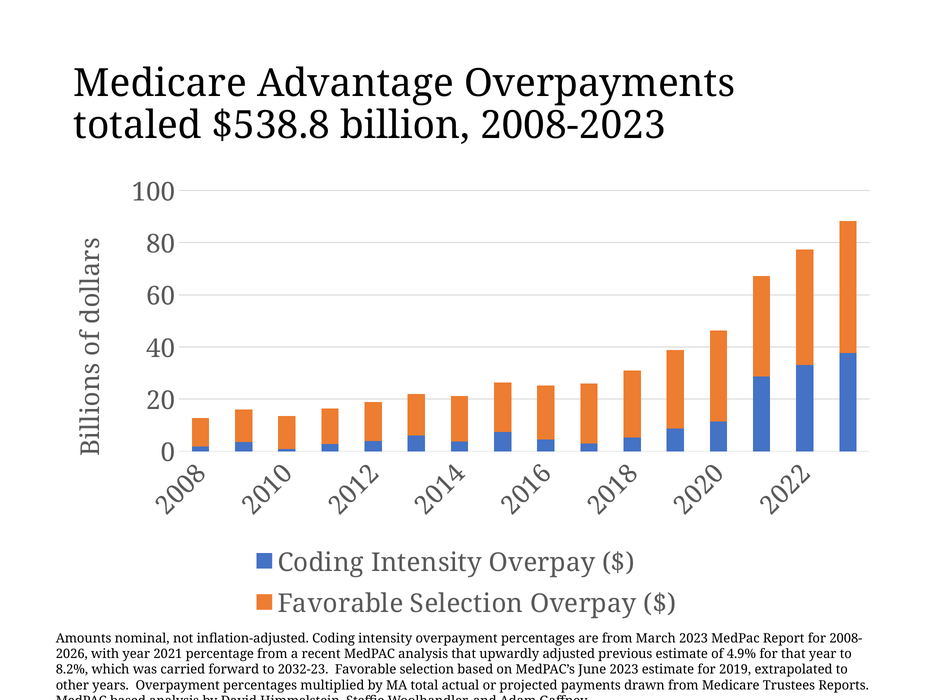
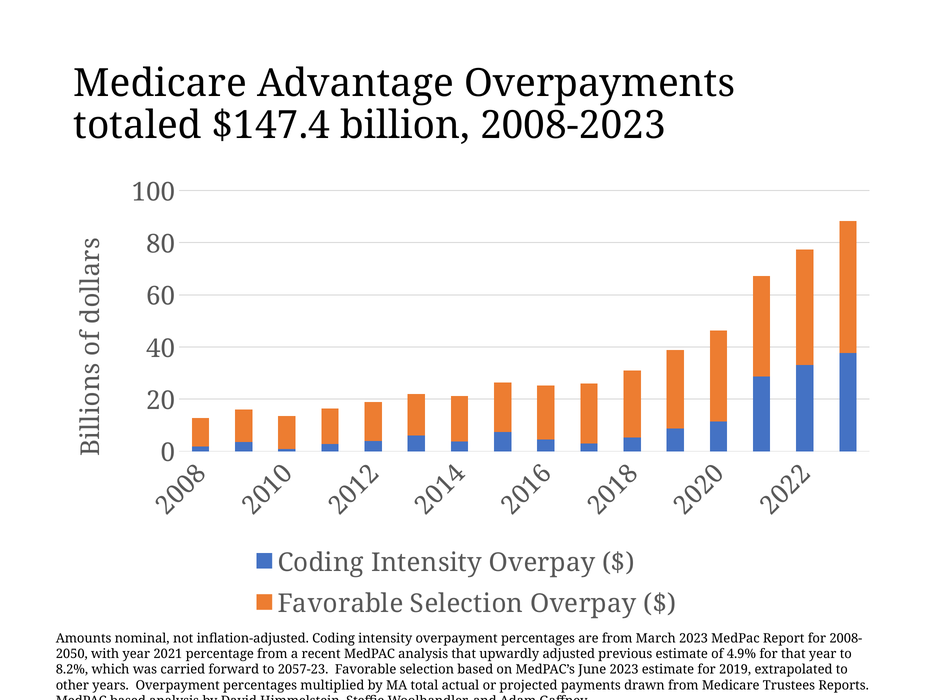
$538.8: $538.8 -> $147.4
2026: 2026 -> 2050
2032-23: 2032-23 -> 2057-23
